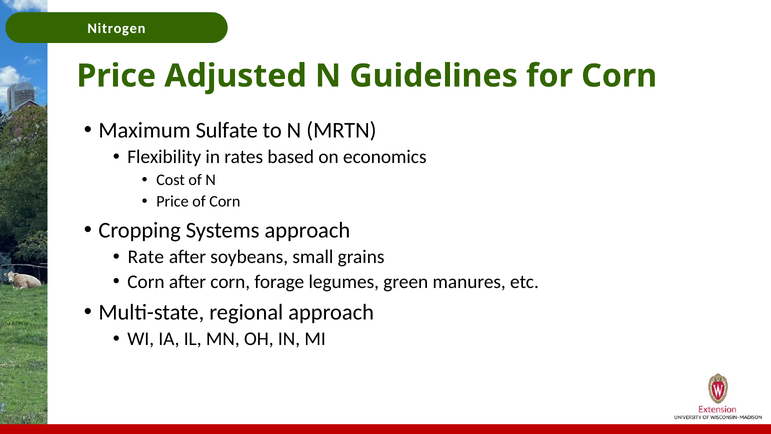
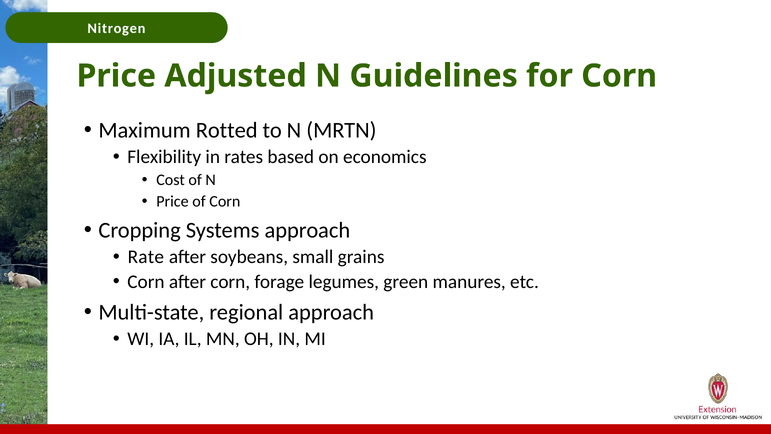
Sulfate: Sulfate -> Rotted
